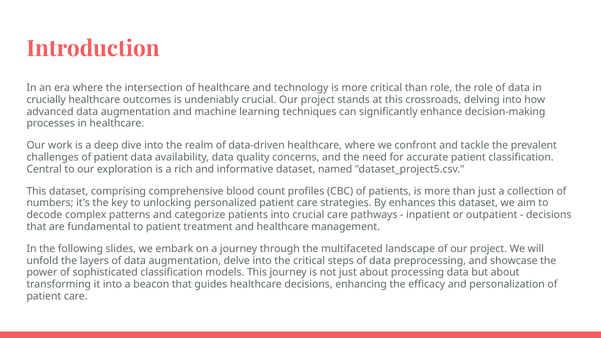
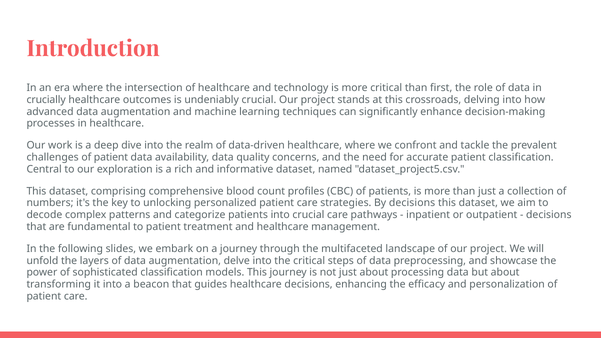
than role: role -> first
By enhances: enhances -> decisions
